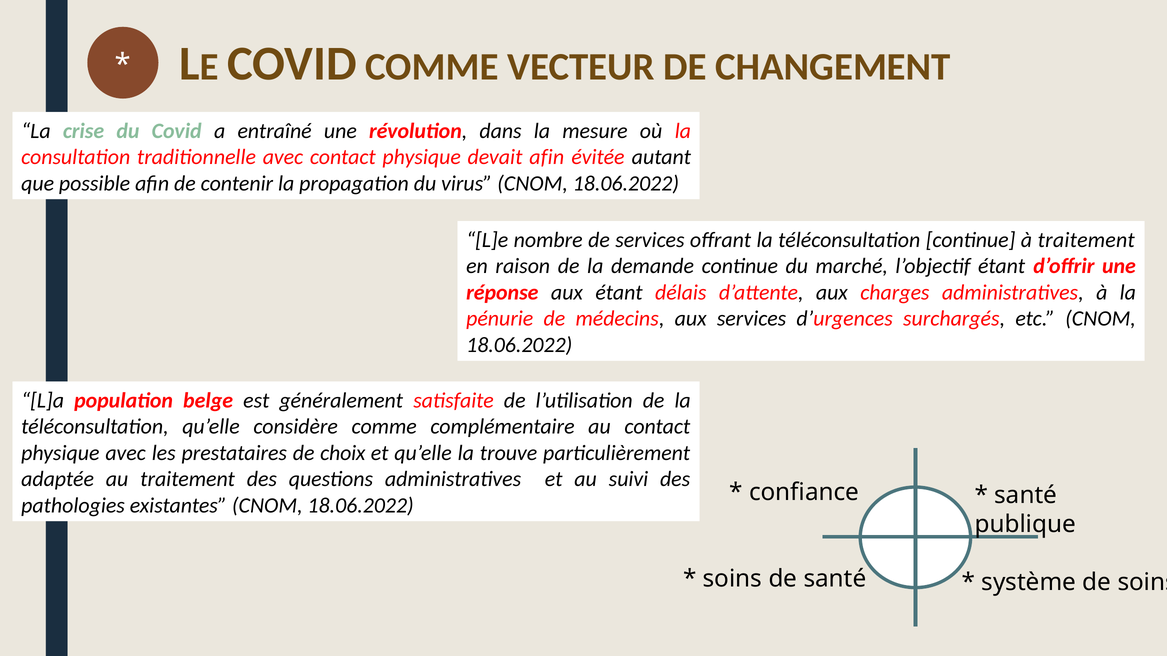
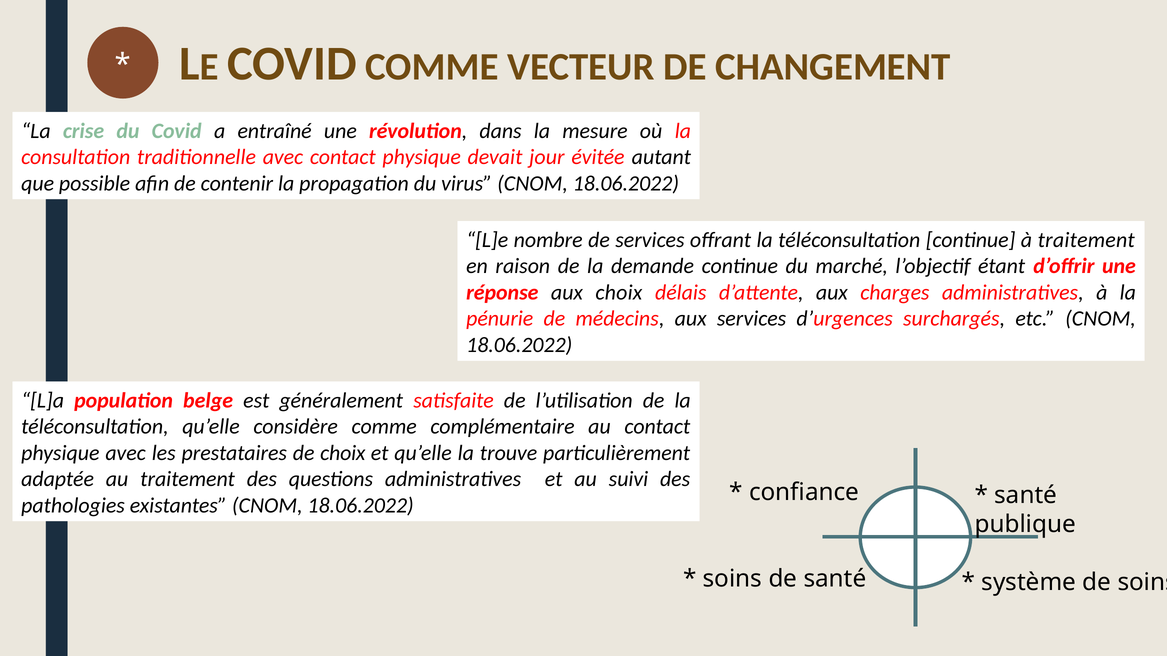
devait afin: afin -> jour
aux étant: étant -> choix
